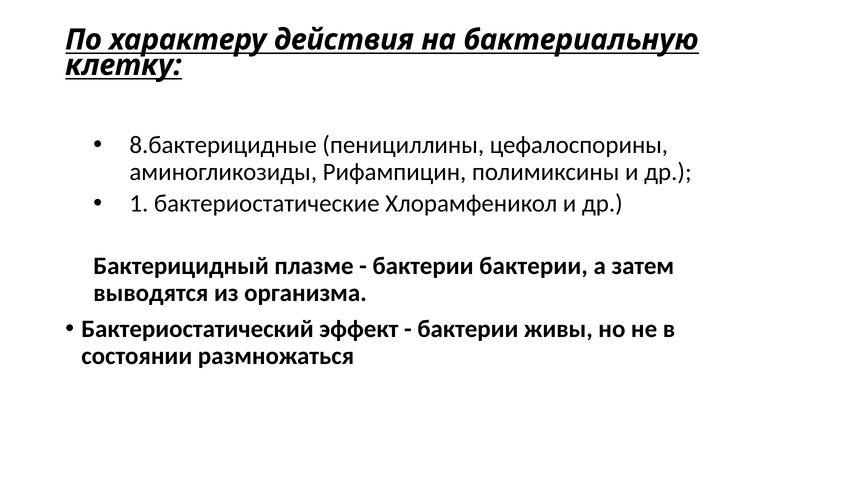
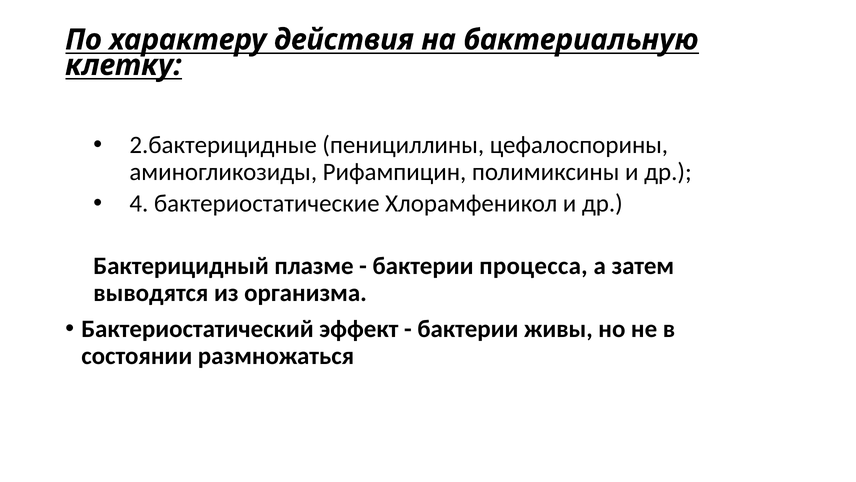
8.бактерицидные: 8.бактерицидные -> 2.бактерицидные
1: 1 -> 4
бактерии бактерии: бактерии -> процесса
